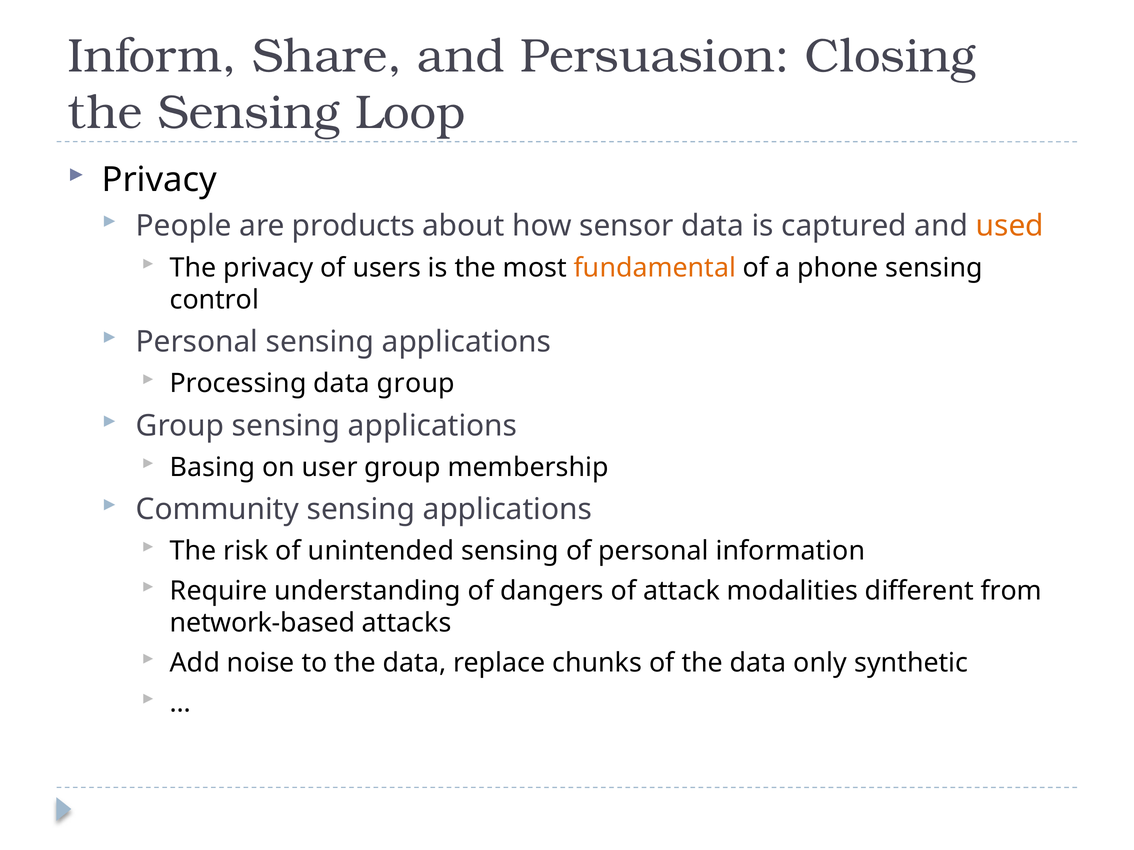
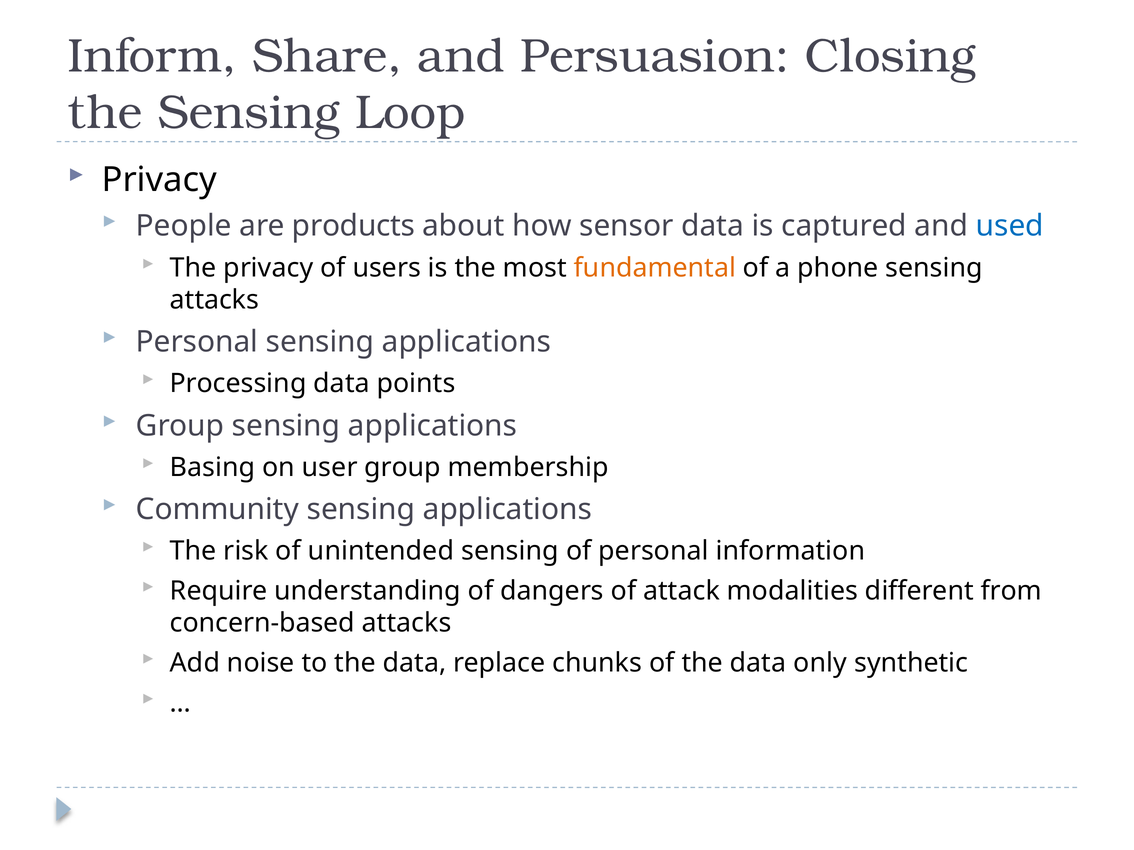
used colour: orange -> blue
control at (214, 300): control -> attacks
data group: group -> points
network-based: network-based -> concern-based
